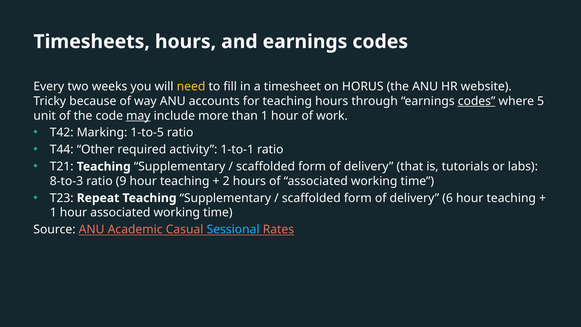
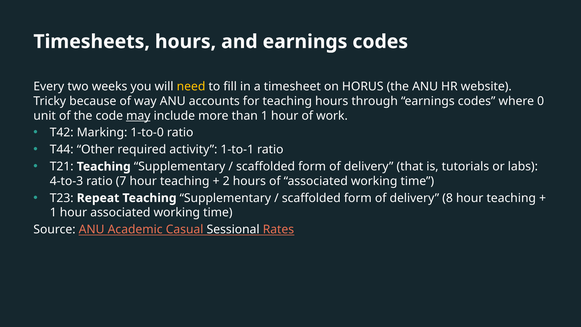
codes at (477, 101) underline: present -> none
5: 5 -> 0
1-to-5: 1-to-5 -> 1-to-0
8-to-3: 8-to-3 -> 4-to-3
9: 9 -> 7
6: 6 -> 8
Sessional colour: light blue -> white
